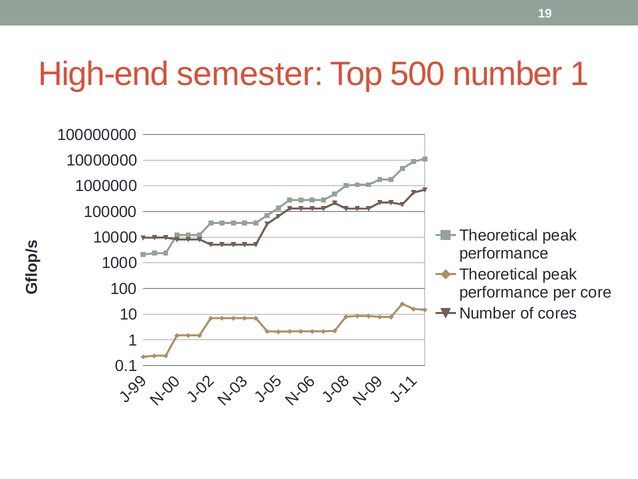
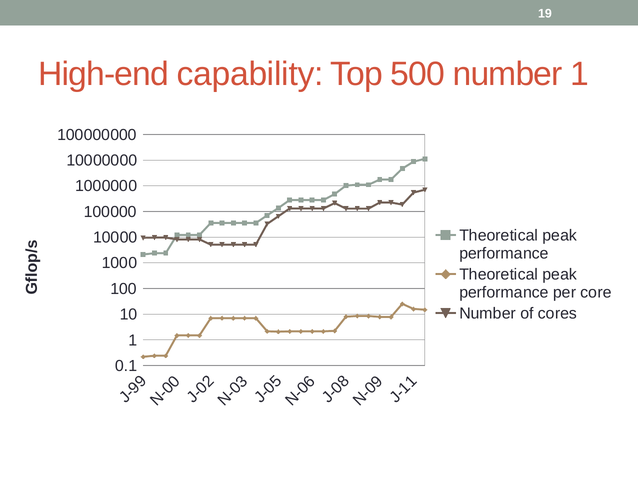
semester: semester -> capability
